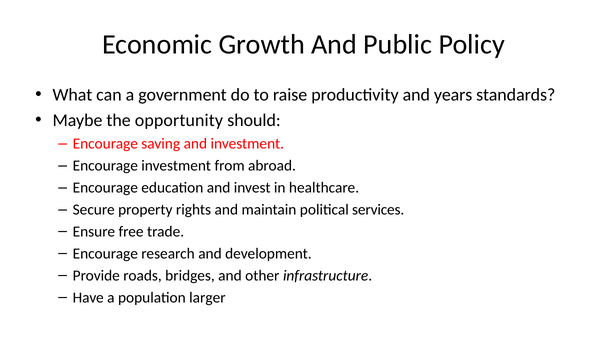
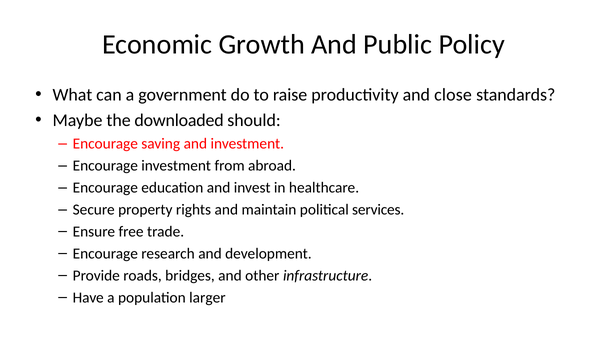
years: years -> close
opportunity: opportunity -> downloaded
